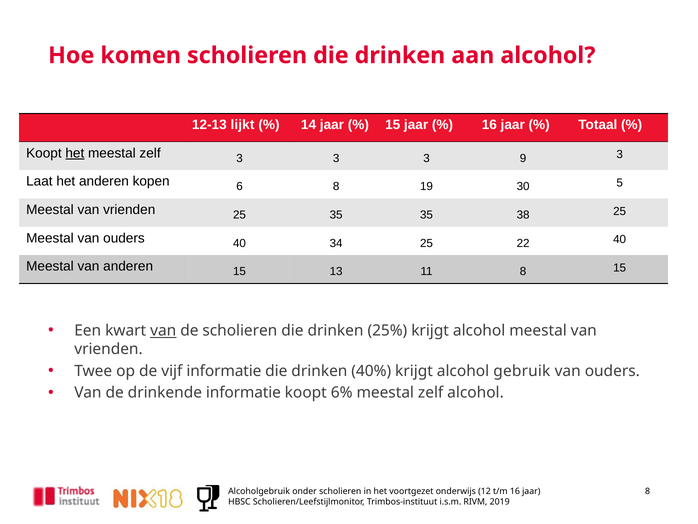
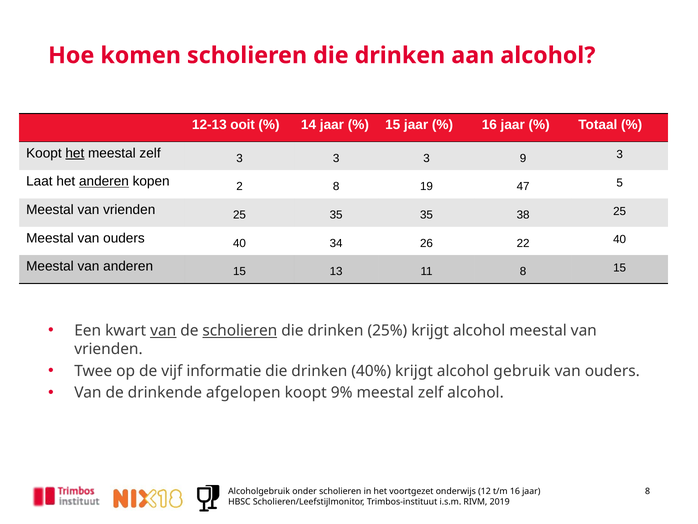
lijkt: lijkt -> ooit
anderen at (104, 181) underline: none -> present
6: 6 -> 2
30: 30 -> 47
34 25: 25 -> 26
scholieren at (240, 330) underline: none -> present
drinkende informatie: informatie -> afgelopen
6%: 6% -> 9%
